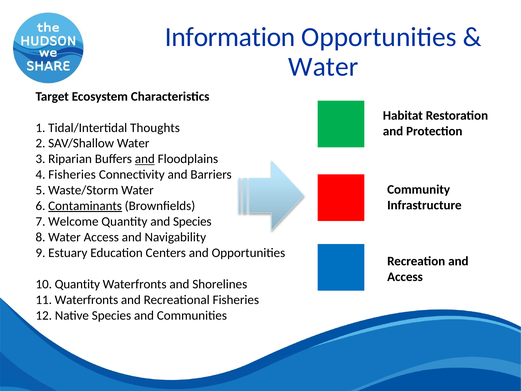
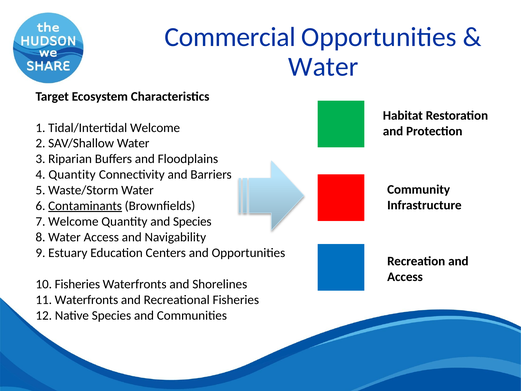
Information: Information -> Commercial
Tidal/Intertidal Thoughts: Thoughts -> Welcome
and at (145, 159) underline: present -> none
4 Fisheries: Fisheries -> Quantity
10 Quantity: Quantity -> Fisheries
